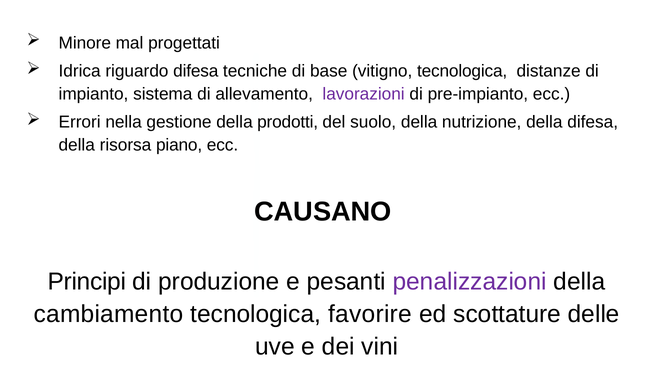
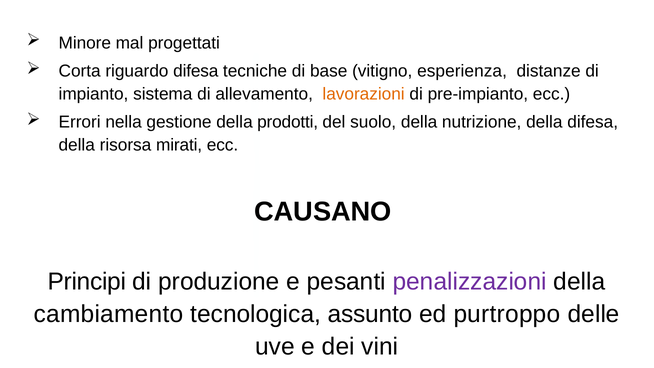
Idrica: Idrica -> Corta
vitigno tecnologica: tecnologica -> esperienza
lavorazioni colour: purple -> orange
piano: piano -> mirati
favorire: favorire -> assunto
scottature: scottature -> purtroppo
